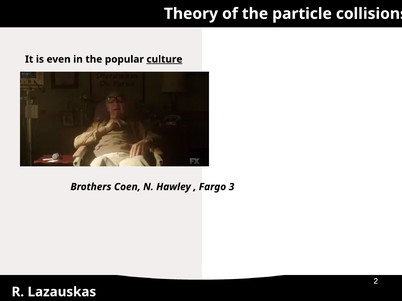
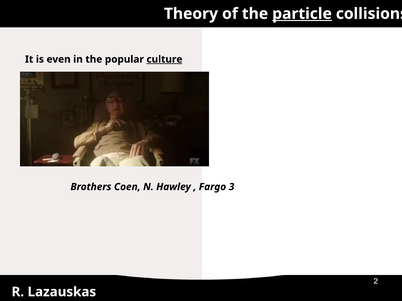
particle underline: none -> present
